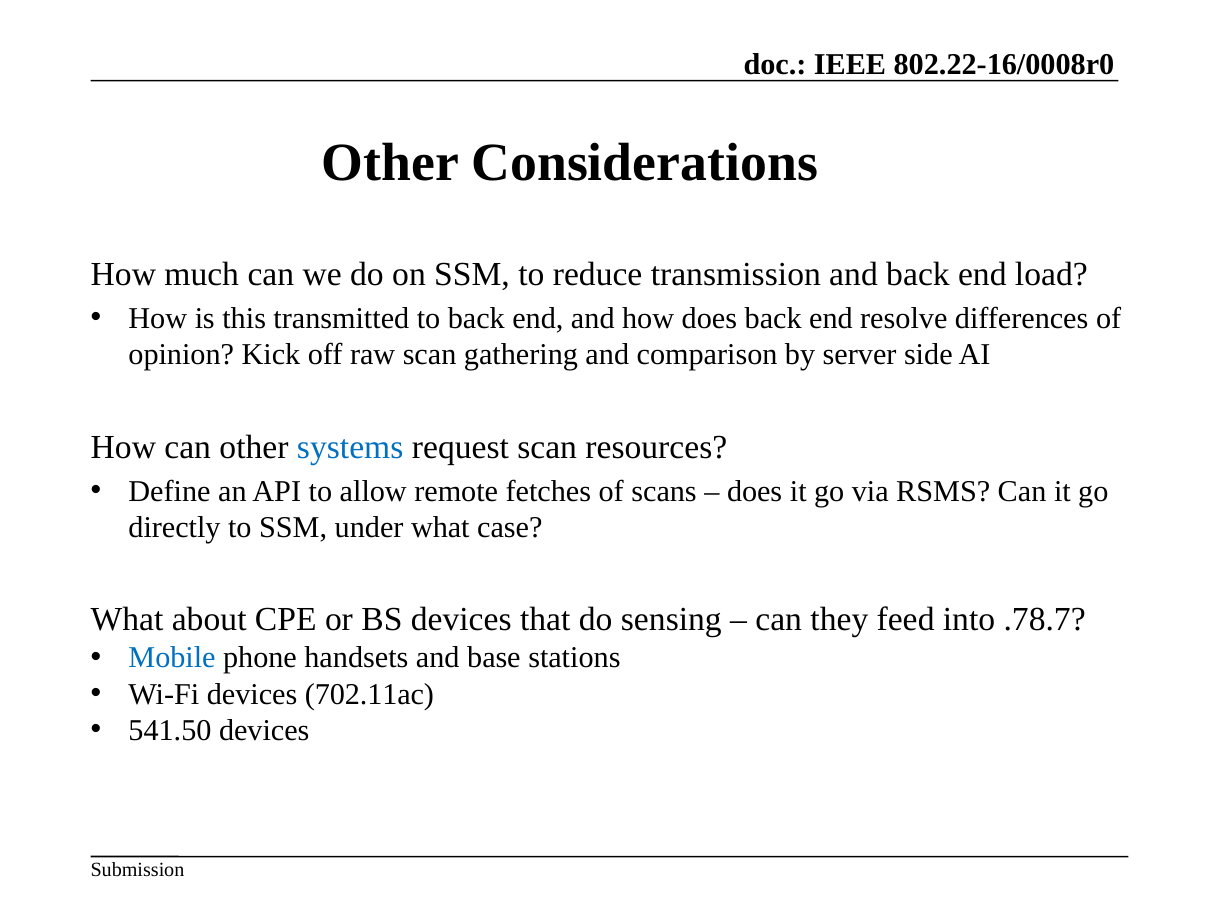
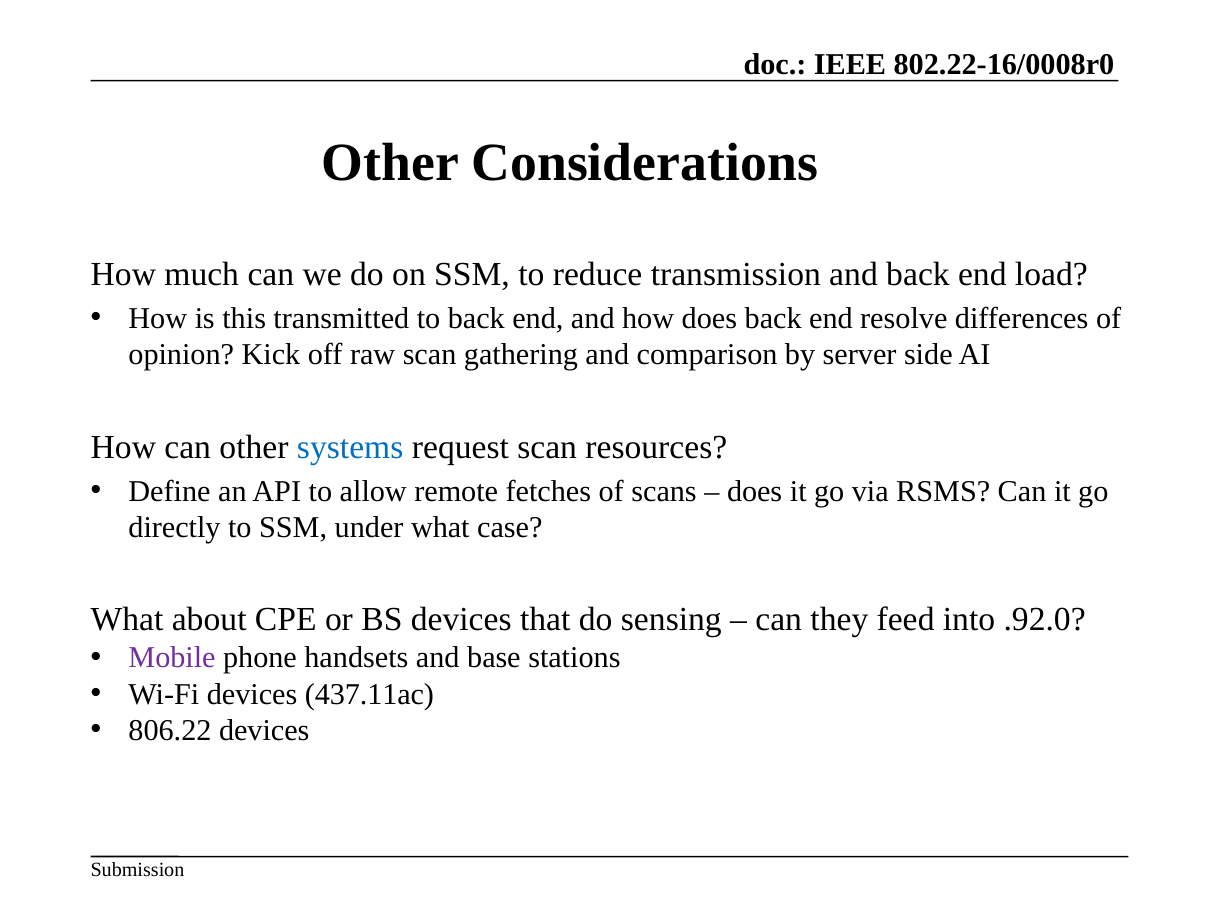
.78.7: .78.7 -> .92.0
Mobile colour: blue -> purple
702.11ac: 702.11ac -> 437.11ac
541.50: 541.50 -> 806.22
